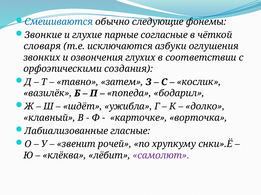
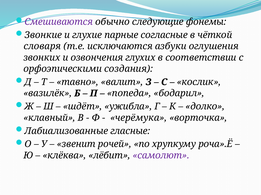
Смешиваются colour: blue -> purple
затем: затем -> валит
карточке: карточке -> черёмука
снки».Ё: снки».Ё -> роча».Ё
